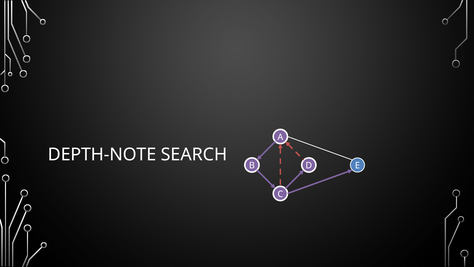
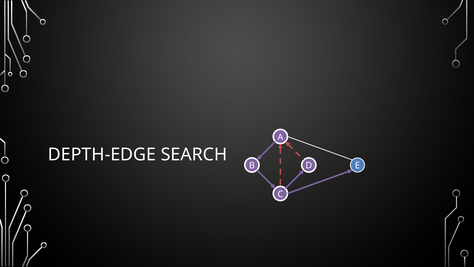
DEPTH-NOTE: DEPTH-NOTE -> DEPTH-EDGE
